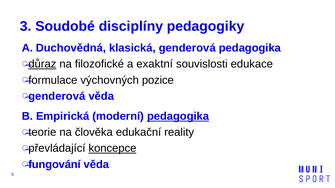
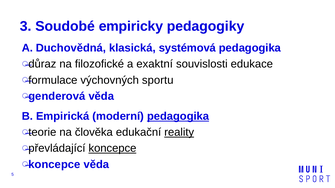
disciplíny: disciplíny -> empiricky
klasická genderová: genderová -> systémová
důraz underline: present -> none
pozice: pozice -> sportu
reality underline: none -> present
fungování at (54, 165): fungování -> koncepce
